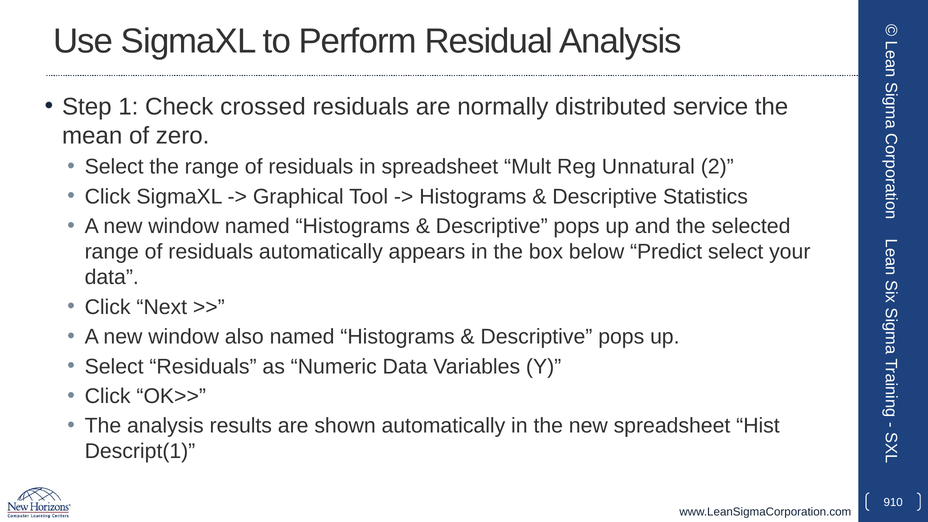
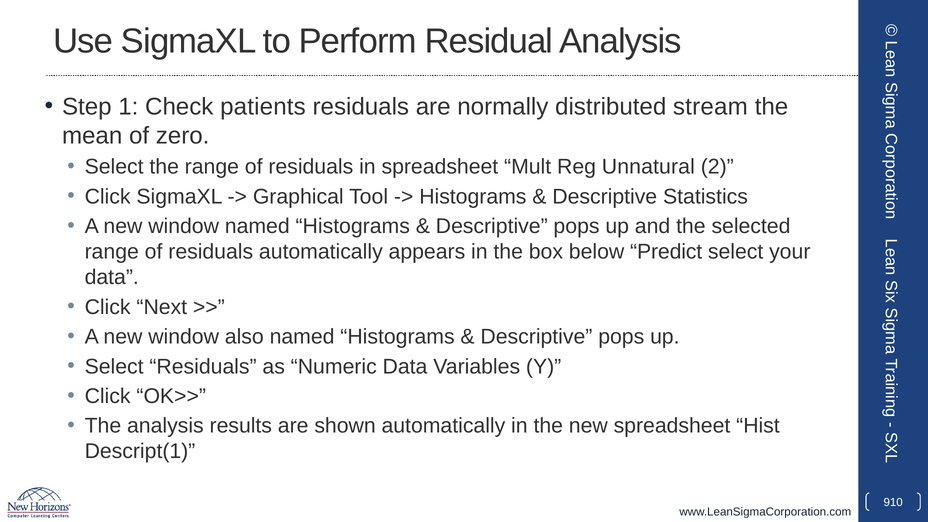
crossed: crossed -> patients
service: service -> stream
